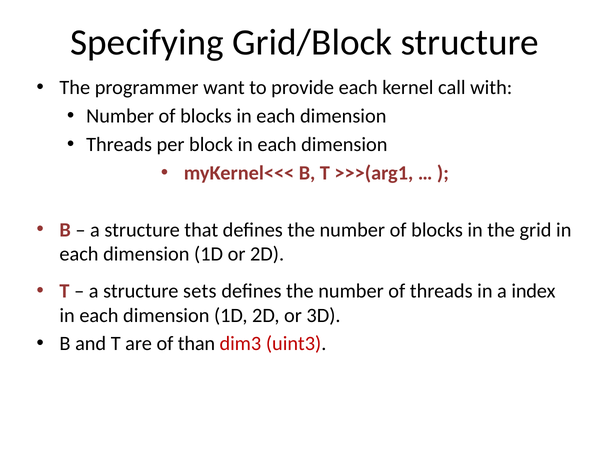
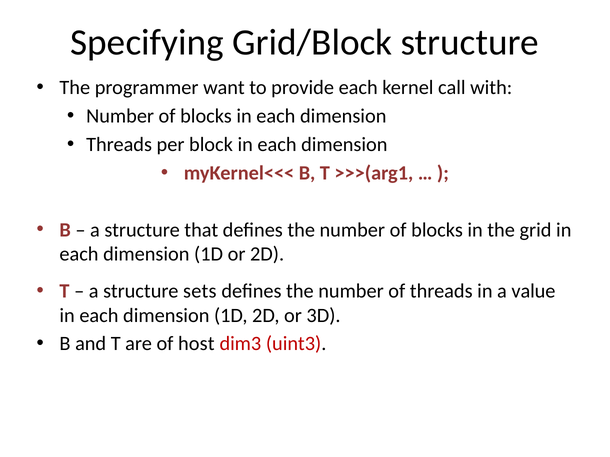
index: index -> value
than: than -> host
